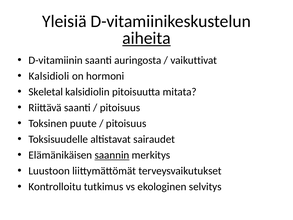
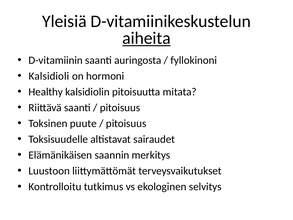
vaikuttivat: vaikuttivat -> fyllokinoni
Skeletal: Skeletal -> Healthy
saannin underline: present -> none
